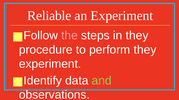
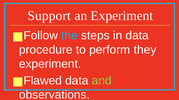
Reliable: Reliable -> Support
the colour: pink -> light blue
in they: they -> data
Identify: Identify -> Flawed
